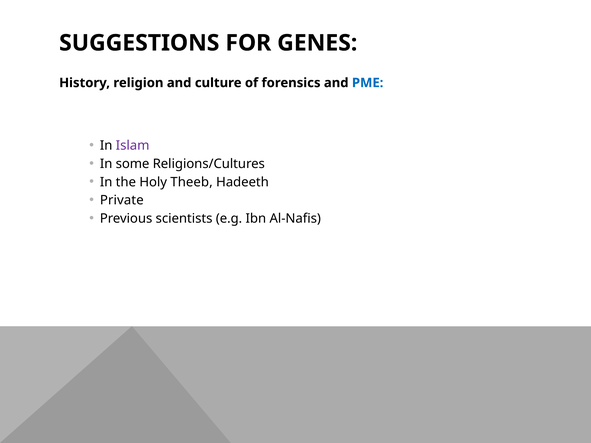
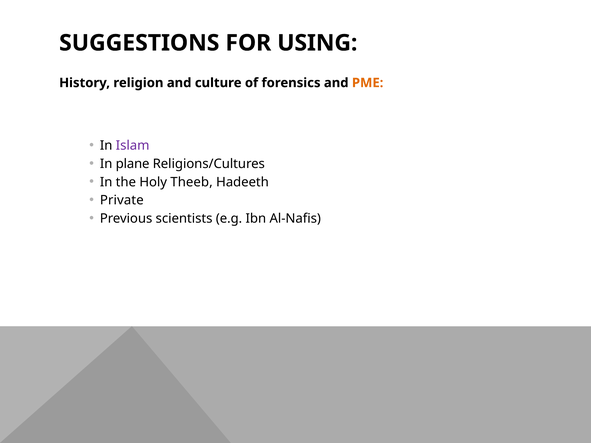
GENES: GENES -> USING
PME colour: blue -> orange
some: some -> plane
